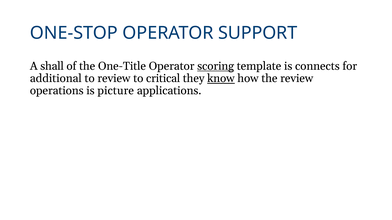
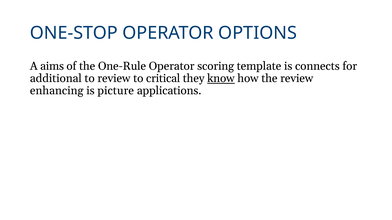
SUPPORT: SUPPORT -> OPTIONS
shall: shall -> aims
One-Title: One-Title -> One-Rule
scoring underline: present -> none
operations: operations -> enhancing
